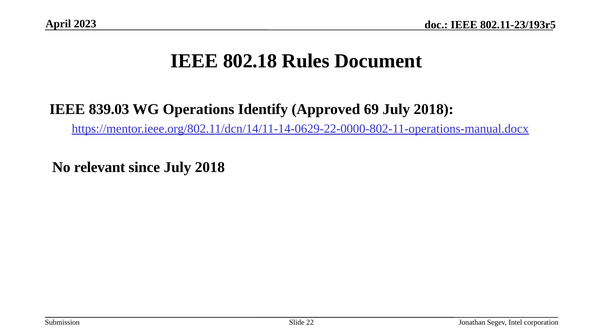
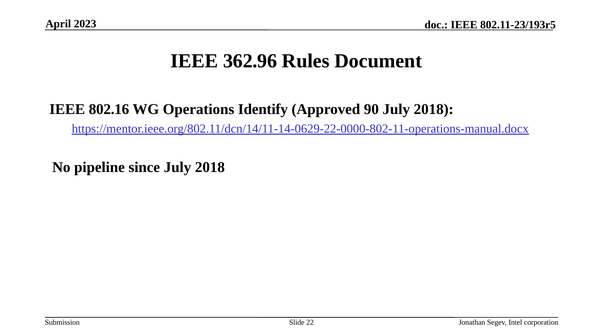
802.18: 802.18 -> 362.96
839.03: 839.03 -> 802.16
69: 69 -> 90
relevant: relevant -> pipeline
